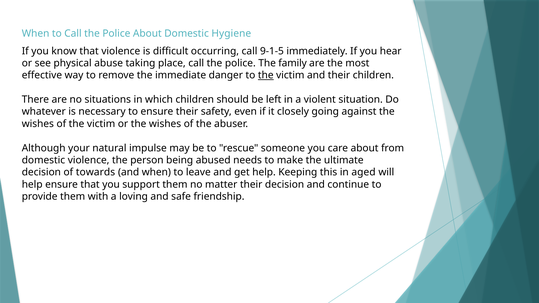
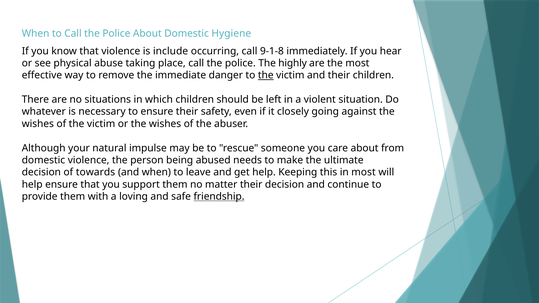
difficult: difficult -> include
9-1-5: 9-1-5 -> 9-1-8
family: family -> highly
in aged: aged -> most
friendship underline: none -> present
